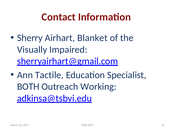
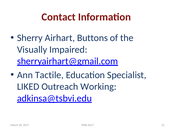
Blanket: Blanket -> Buttons
BOTH: BOTH -> LIKED
